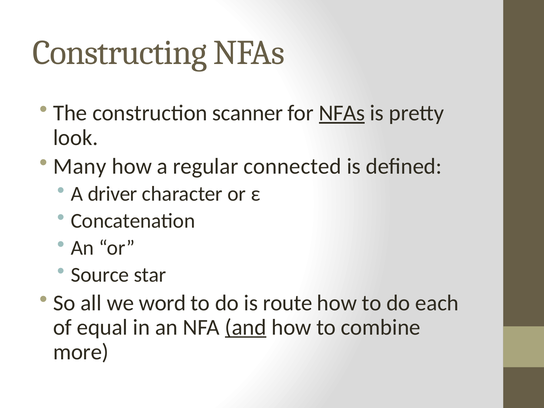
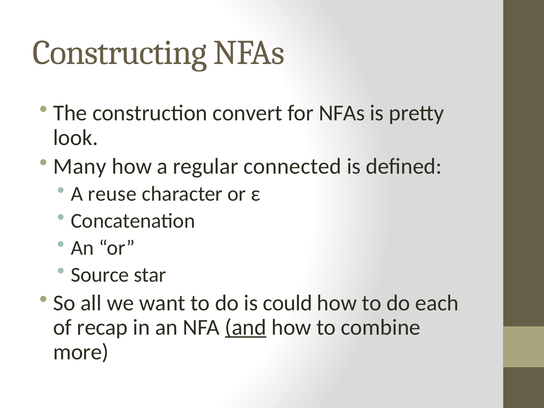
scanner: scanner -> convert
NFAs at (342, 113) underline: present -> none
driver: driver -> reuse
word: word -> want
route: route -> could
equal: equal -> recap
